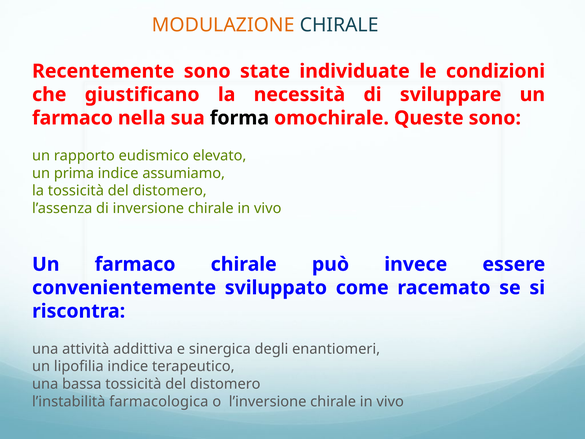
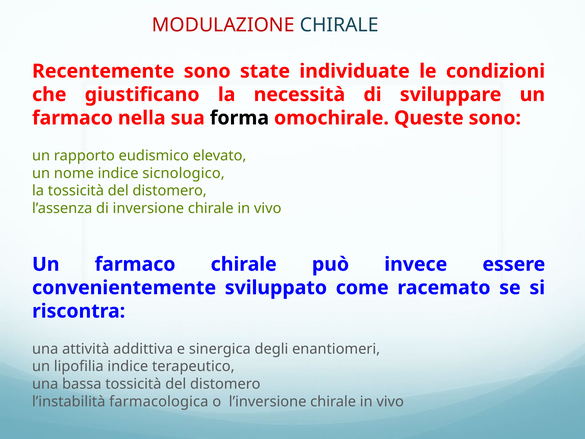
MODULAZIONE colour: orange -> red
prima: prima -> nome
assumiamo: assumiamo -> sicnologico
